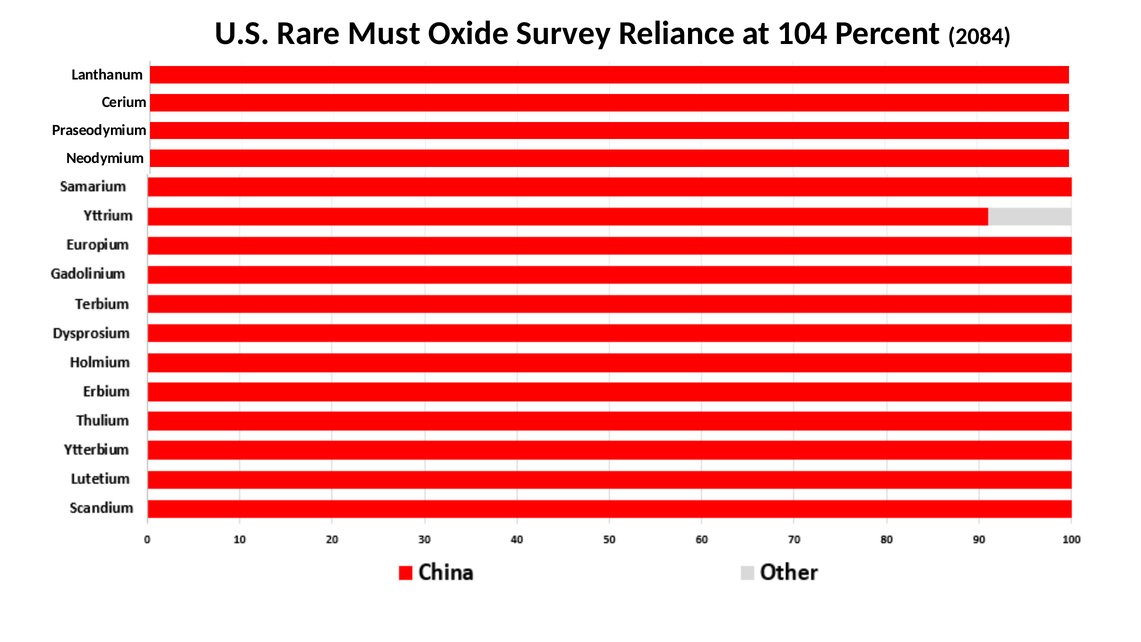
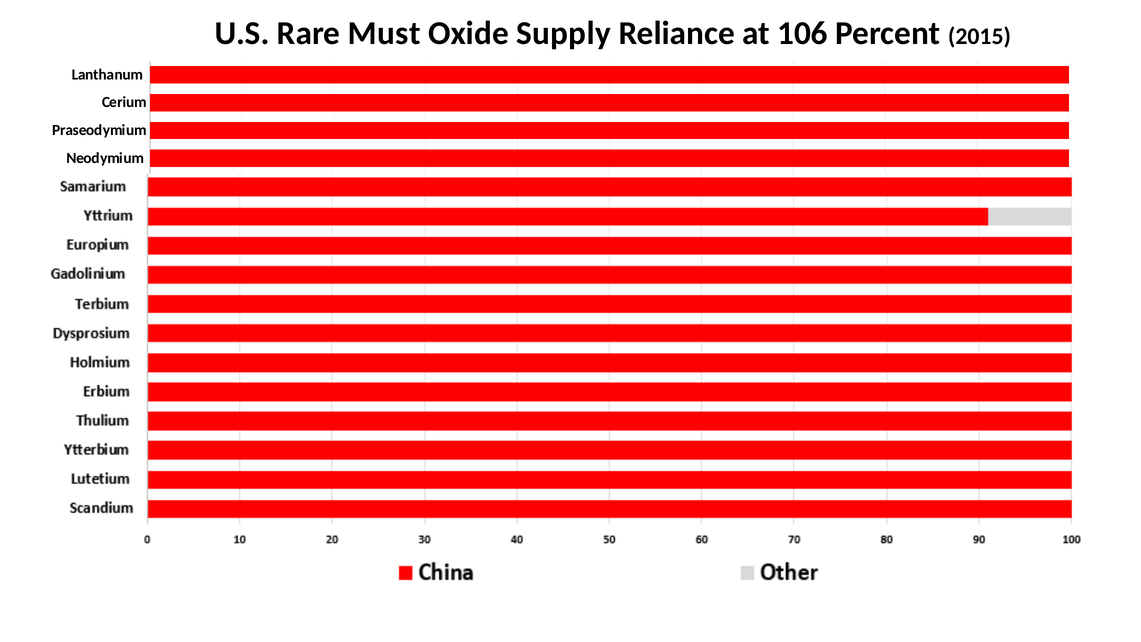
Survey: Survey -> Supply
104: 104 -> 106
2084: 2084 -> 2015
